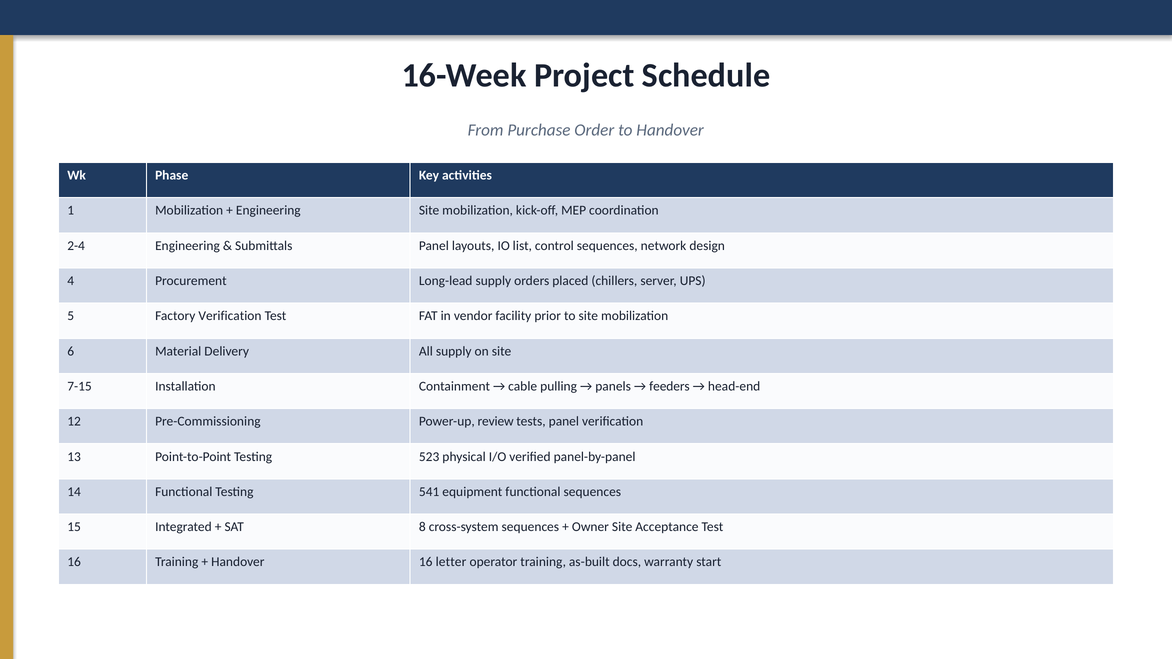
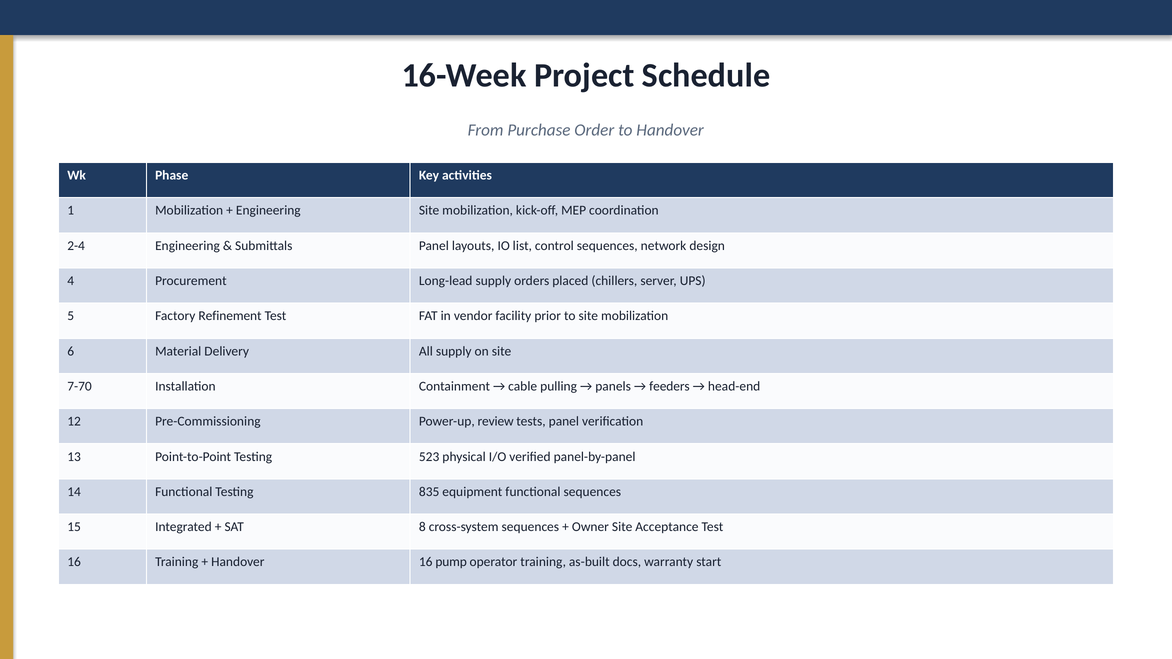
Factory Verification: Verification -> Refinement
7-15: 7-15 -> 7-70
541: 541 -> 835
letter: letter -> pump
